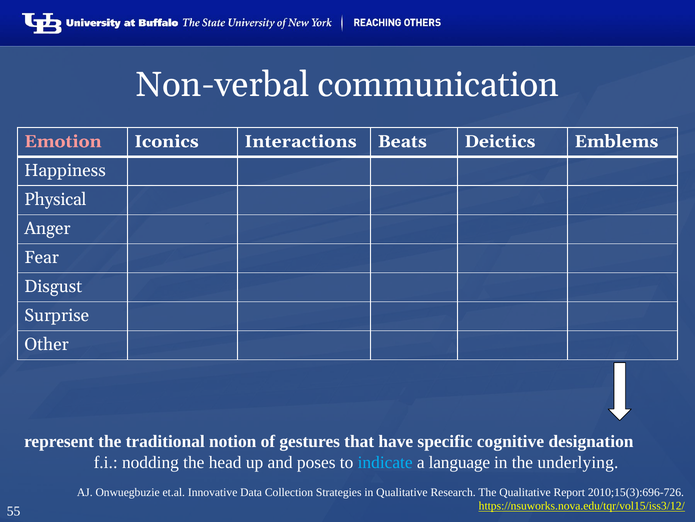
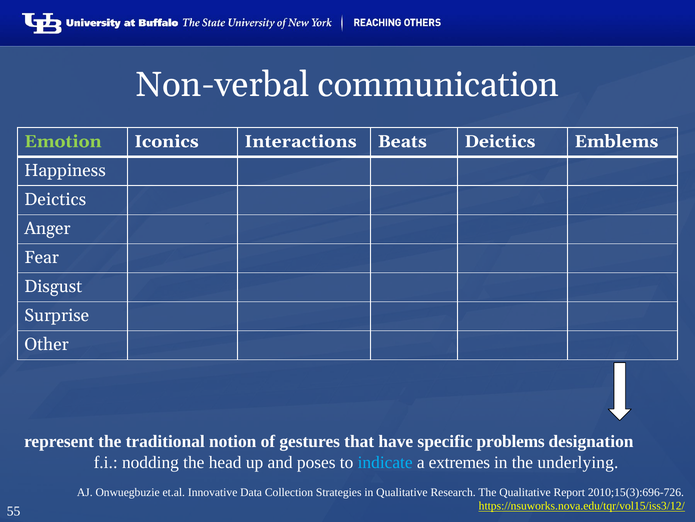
Emotion colour: pink -> light green
Physical at (55, 199): Physical -> Deictics
cognitive: cognitive -> problems
language: language -> extremes
